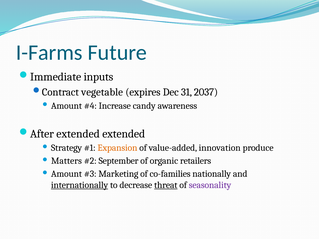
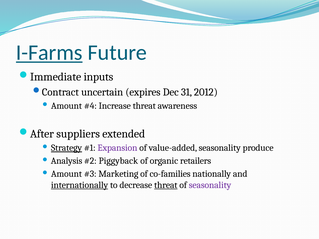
I-Farms underline: none -> present
vegetable: vegetable -> uncertain
2037: 2037 -> 2012
Increase candy: candy -> threat
After extended: extended -> suppliers
Strategy underline: none -> present
Expansion colour: orange -> purple
value-added innovation: innovation -> seasonality
Matters: Matters -> Analysis
September: September -> Piggyback
